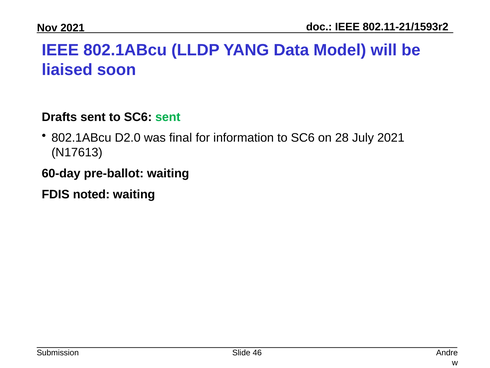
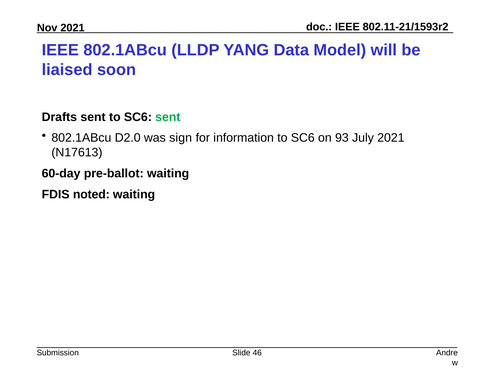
final: final -> sign
28: 28 -> 93
